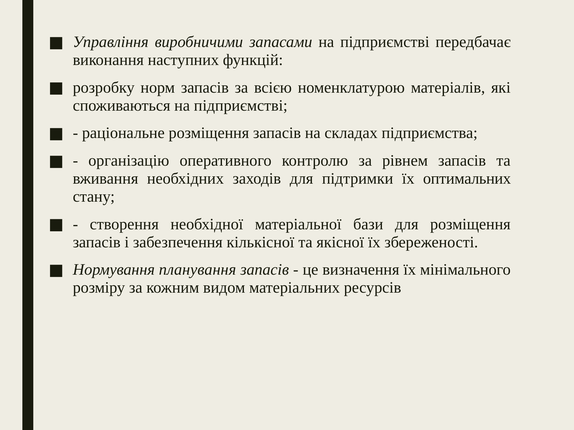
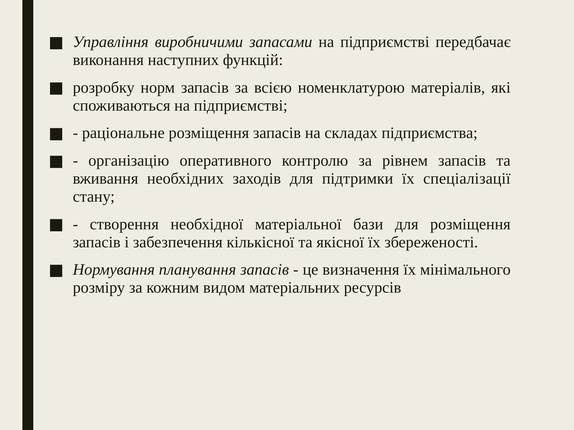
оптимальних: оптимальних -> спеціалізації
